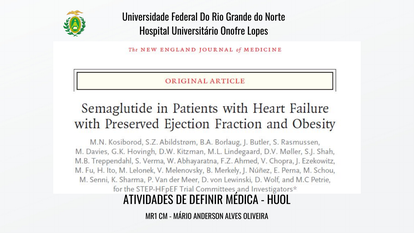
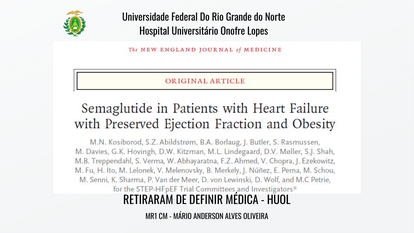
ATIVIDADES: ATIVIDADES -> RETIRARAM
